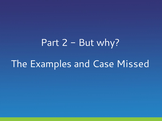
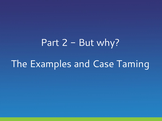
Missed: Missed -> Taming
